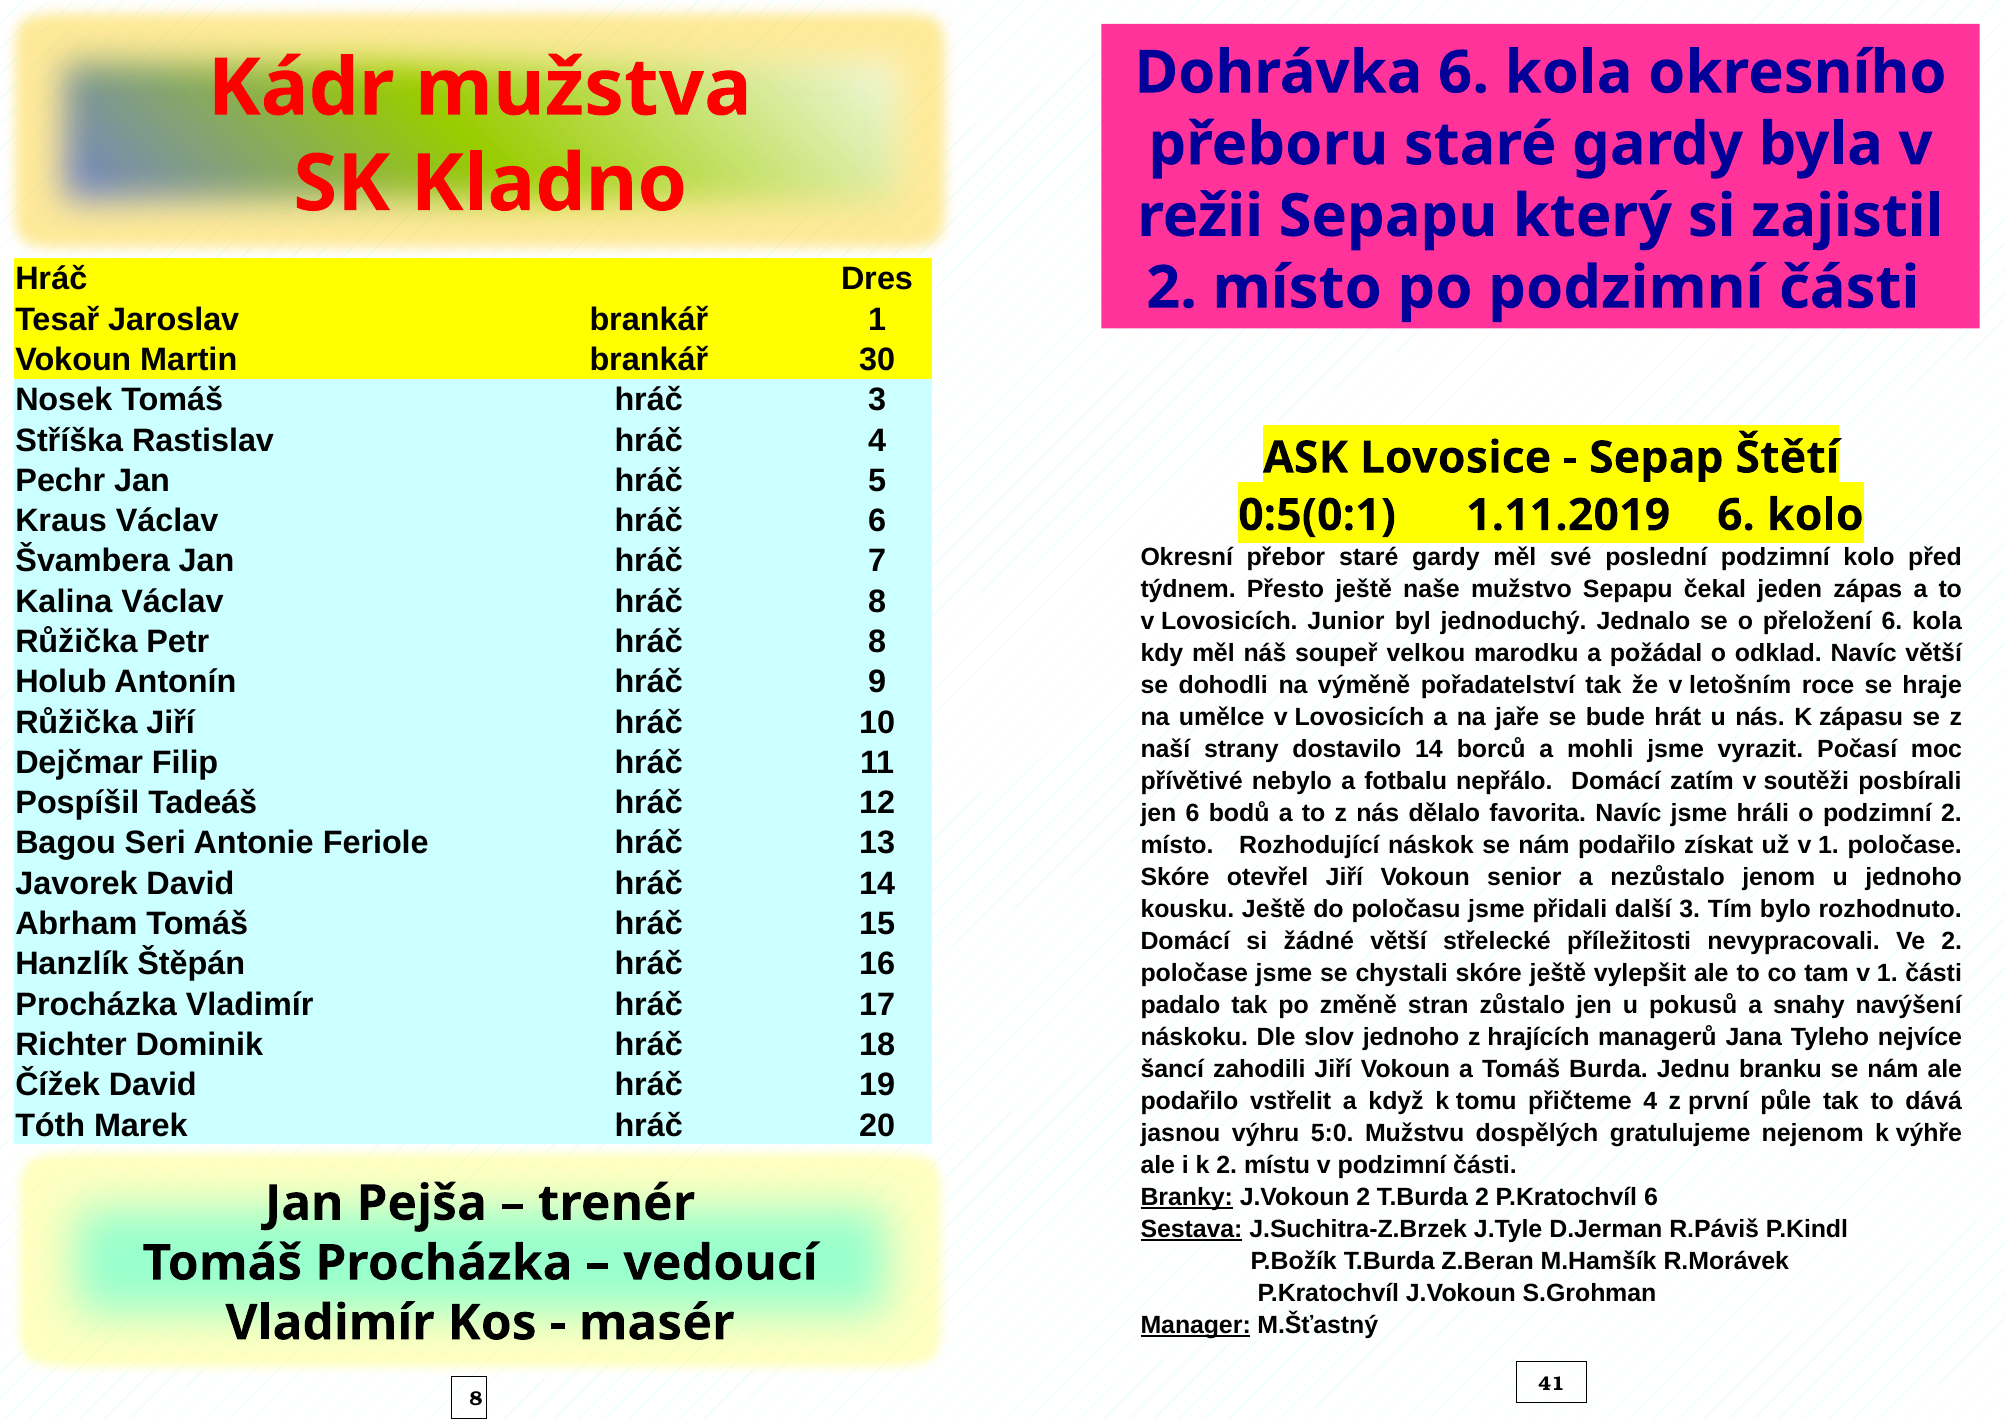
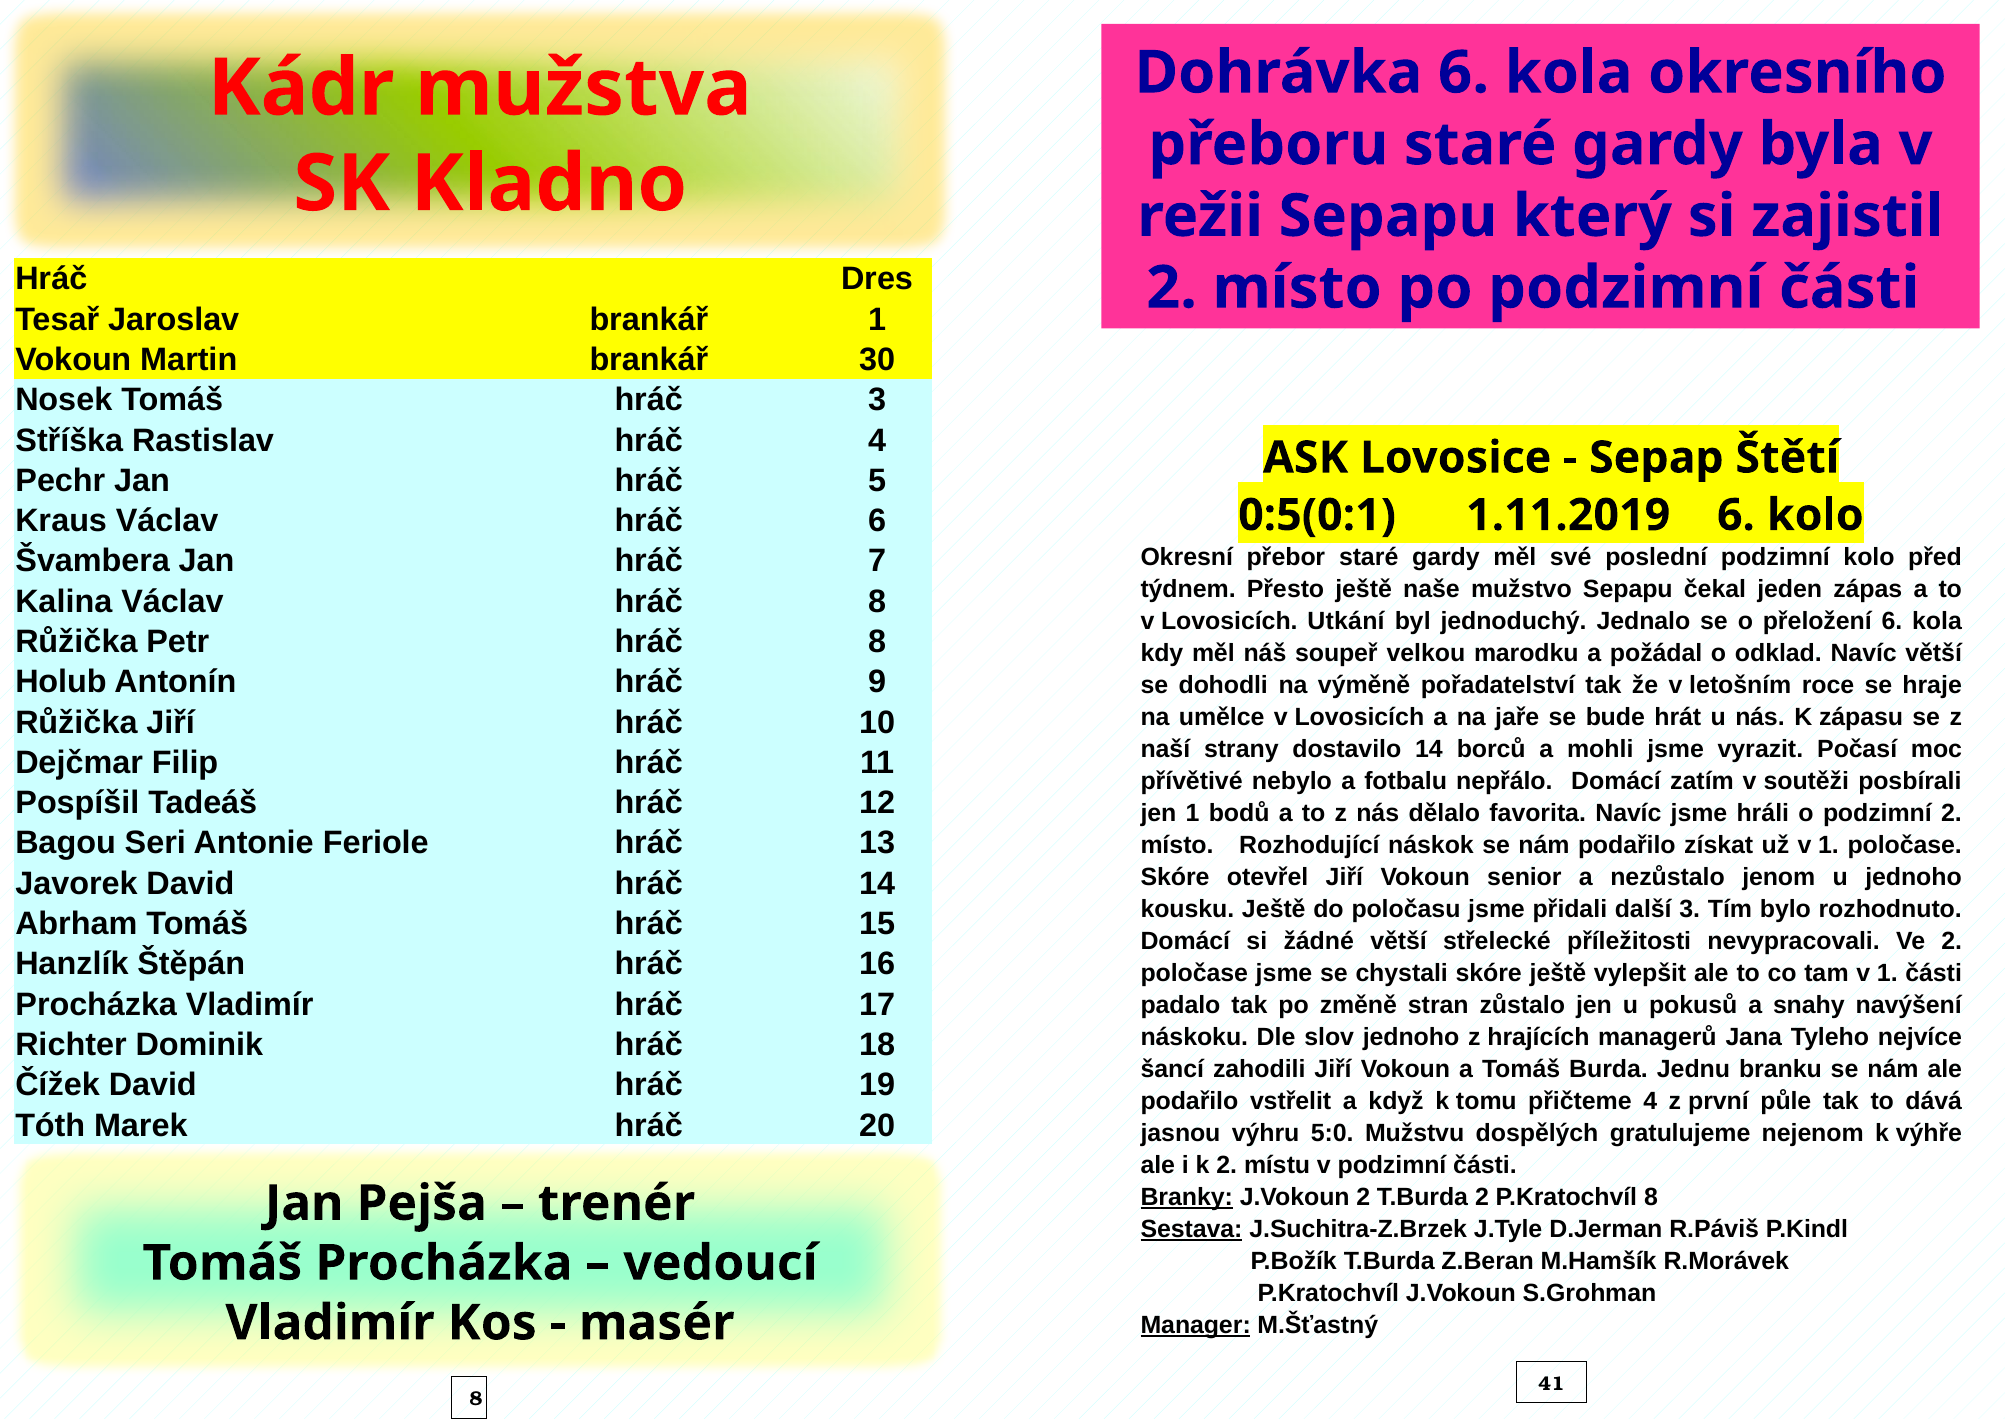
Junior: Junior -> Utkání
jen 6: 6 -> 1
P.Kratochvíl 6: 6 -> 8
